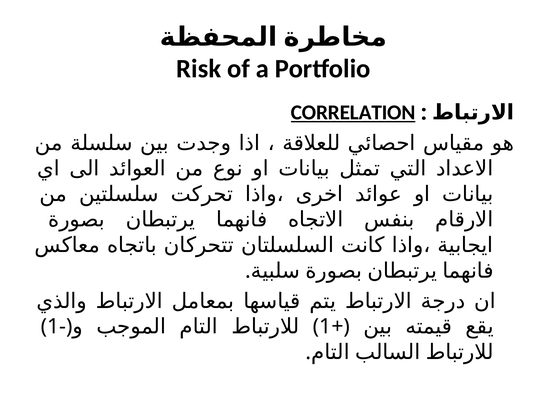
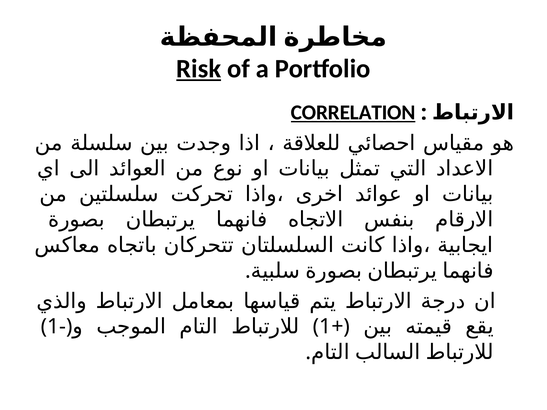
Risk underline: none -> present
